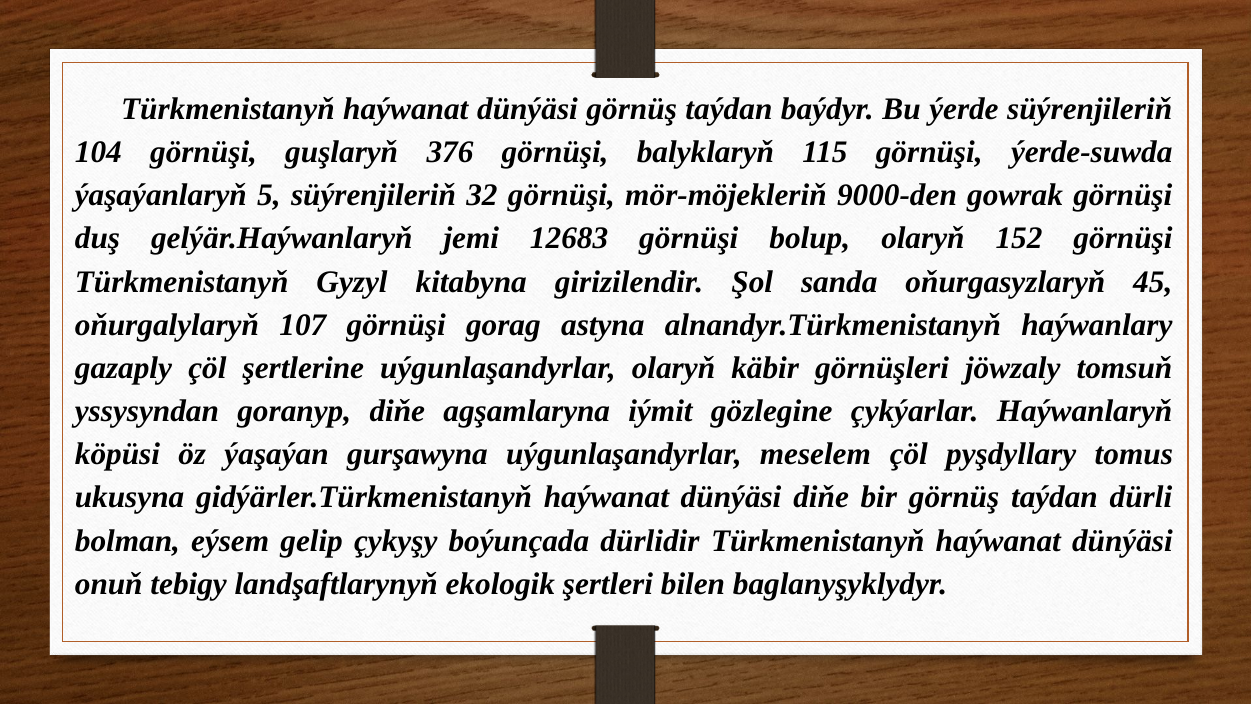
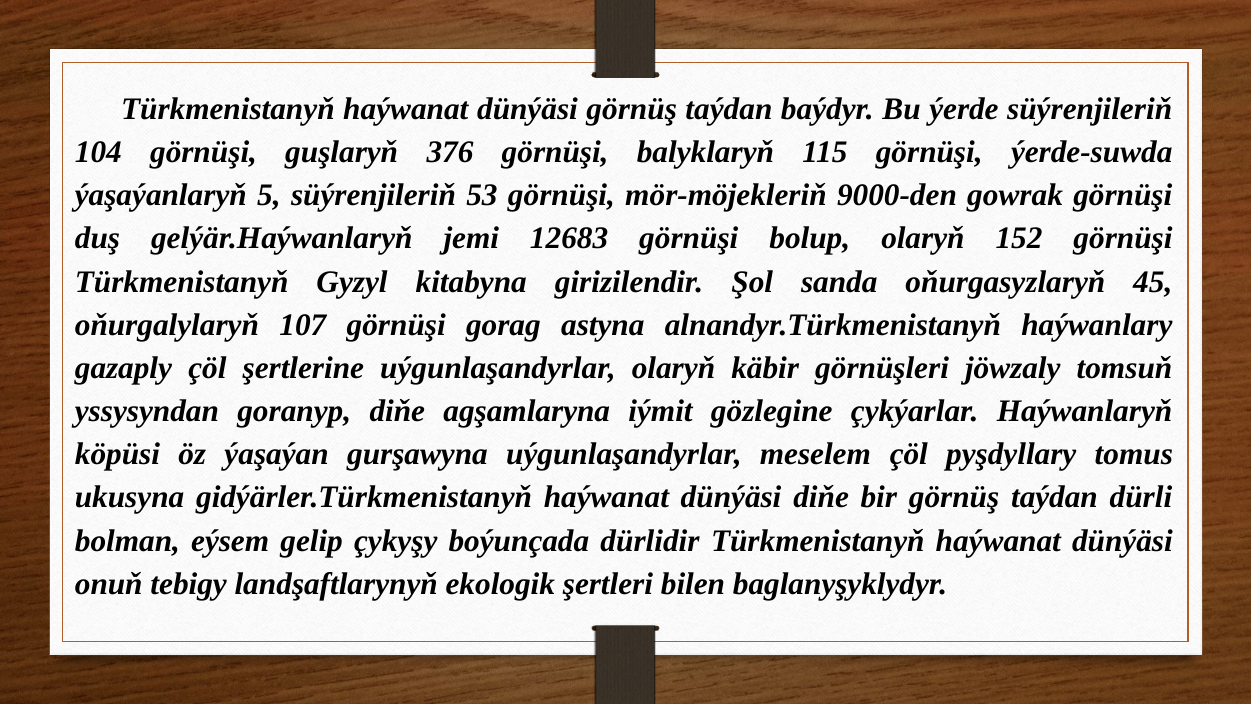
32: 32 -> 53
